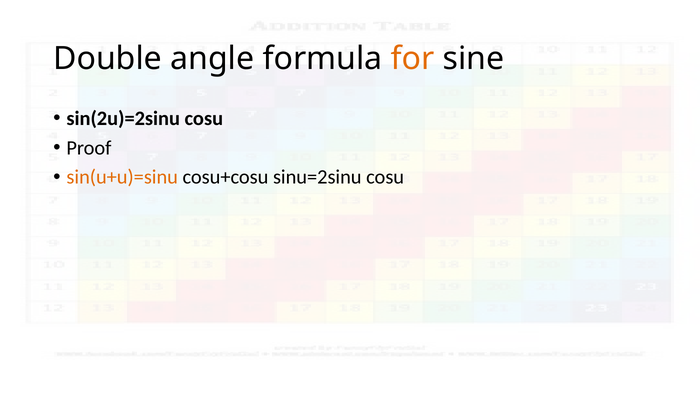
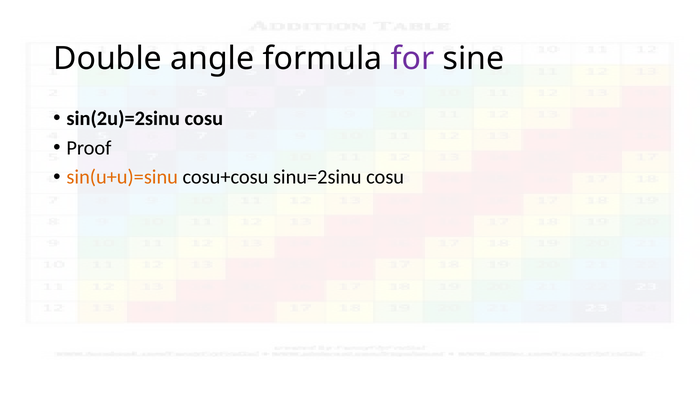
for colour: orange -> purple
